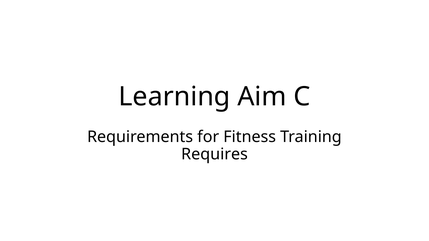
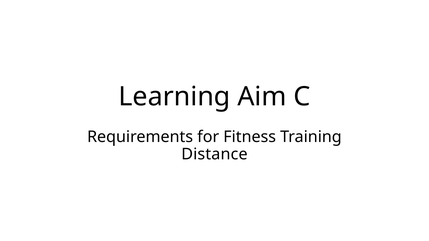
Requires: Requires -> Distance
